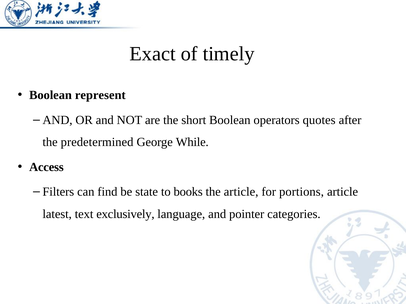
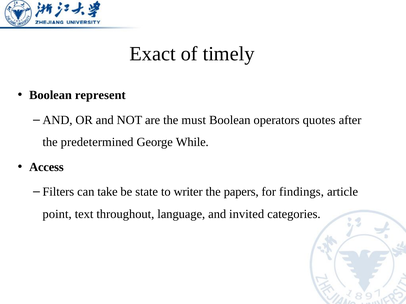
short: short -> must
find: find -> take
books: books -> writer
the article: article -> papers
portions: portions -> findings
latest: latest -> point
exclusively: exclusively -> throughout
pointer: pointer -> invited
